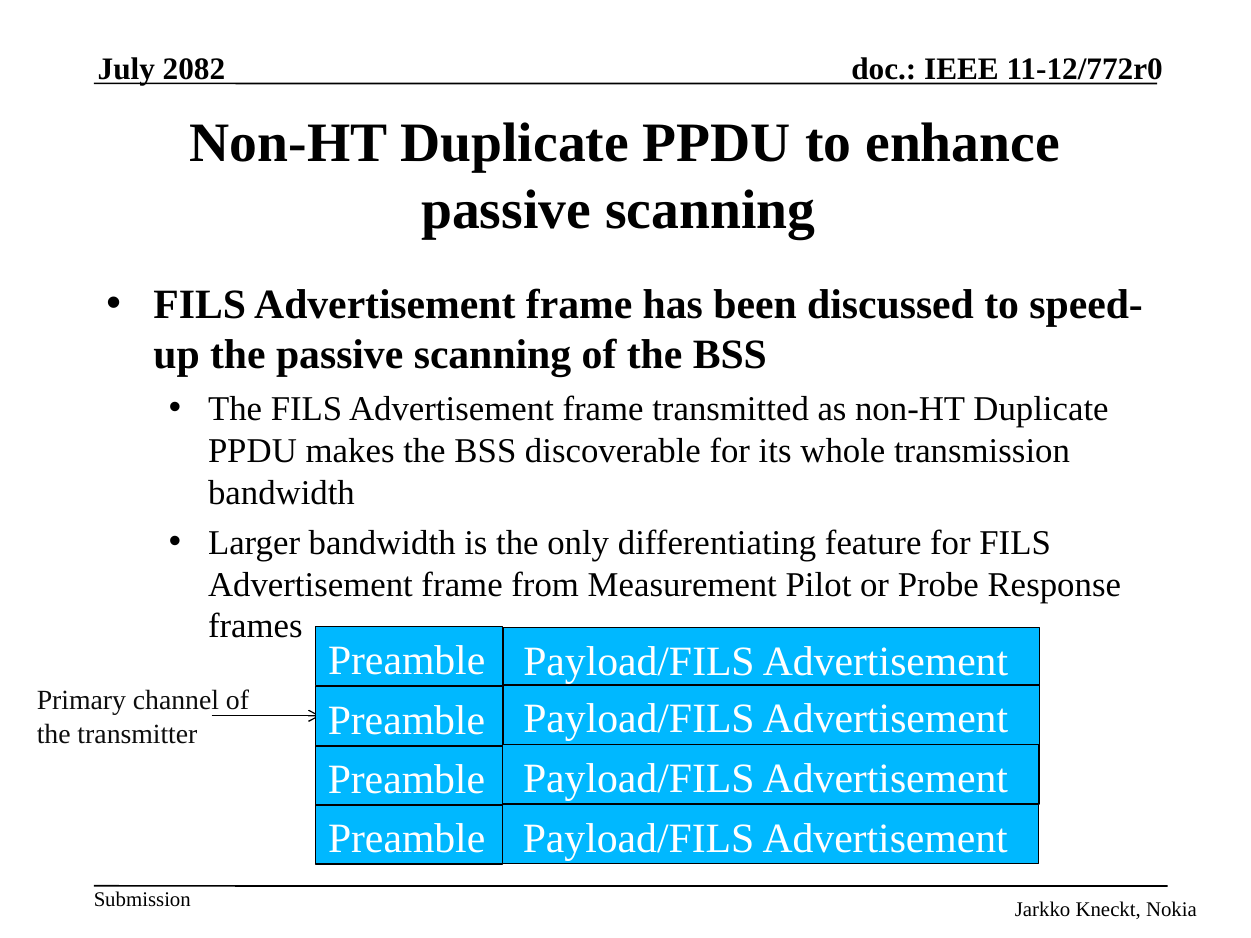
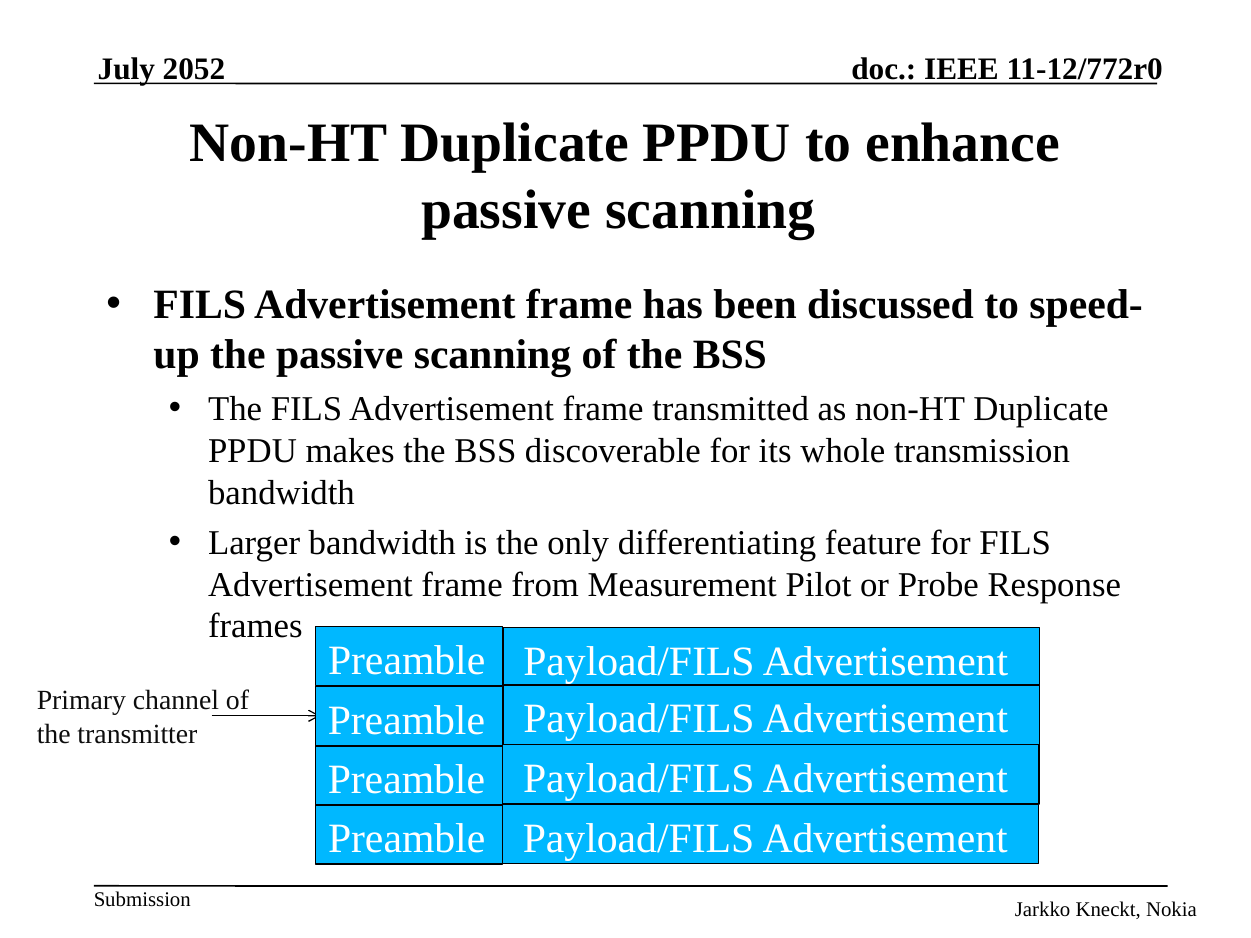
2082: 2082 -> 2052
